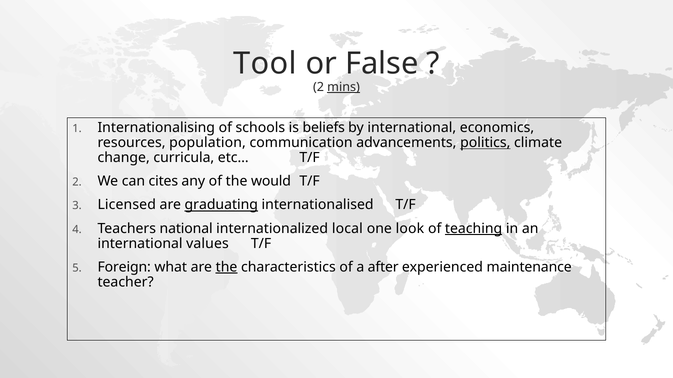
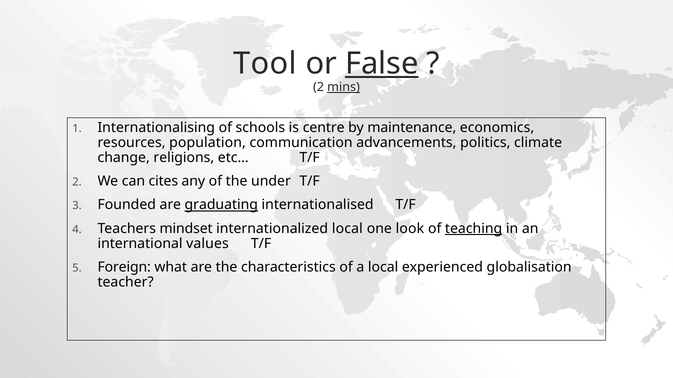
False underline: none -> present
beliefs: beliefs -> centre
by international: international -> maintenance
politics underline: present -> none
curricula: curricula -> religions
would: would -> under
Licensed: Licensed -> Founded
national: national -> mindset
the at (227, 267) underline: present -> none
a after: after -> local
maintenance: maintenance -> globalisation
